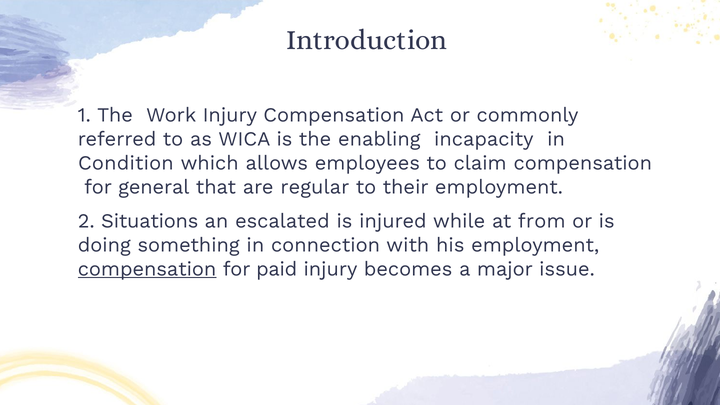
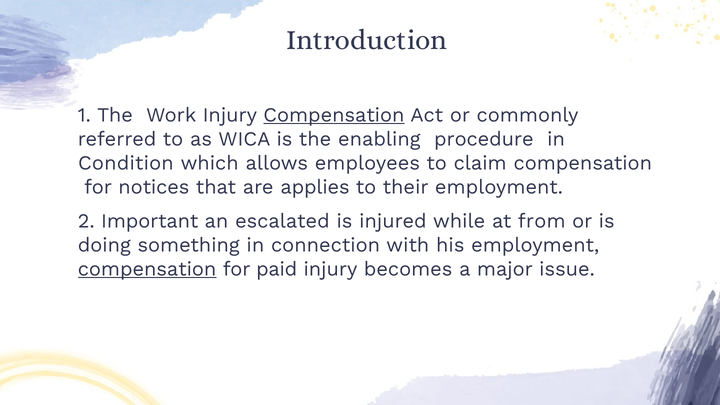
Compensation at (334, 115) underline: none -> present
incapacity: incapacity -> procedure
general: general -> notices
regular: regular -> applies
Situations: Situations -> Important
